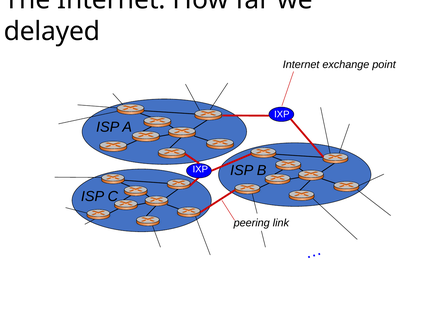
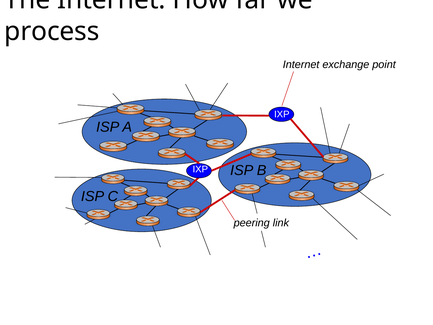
delayed: delayed -> process
